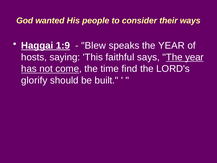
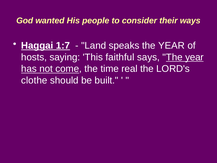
1:9: 1:9 -> 1:7
Blew: Blew -> Land
find: find -> real
glorify: glorify -> clothe
